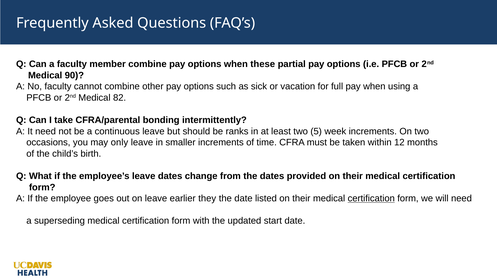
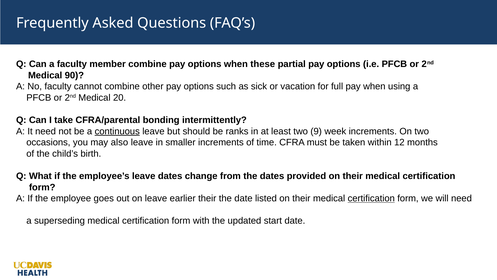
82: 82 -> 20
continuous underline: none -> present
5: 5 -> 9
only: only -> also
earlier they: they -> their
